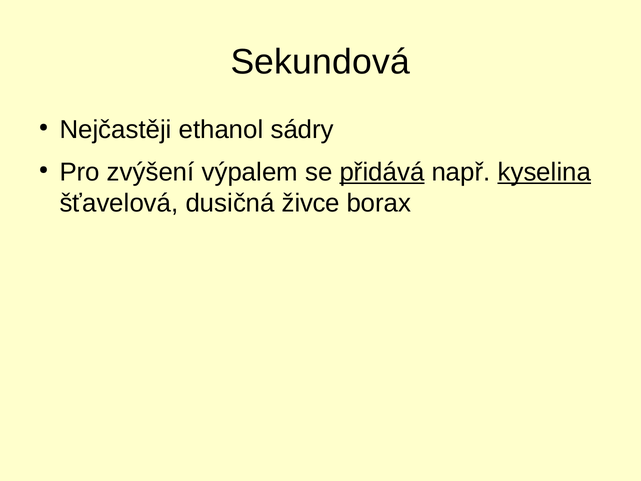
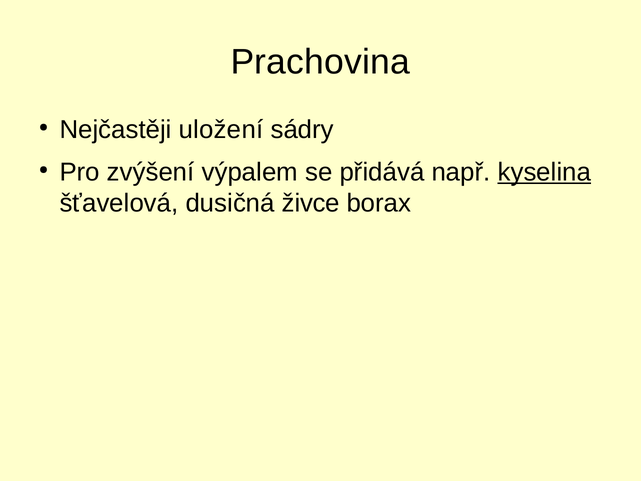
Sekundová: Sekundová -> Prachovina
ethanol: ethanol -> uložení
přidává underline: present -> none
